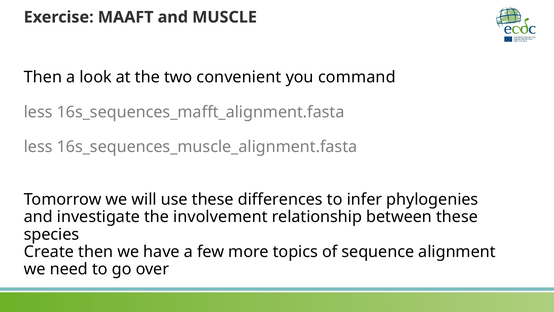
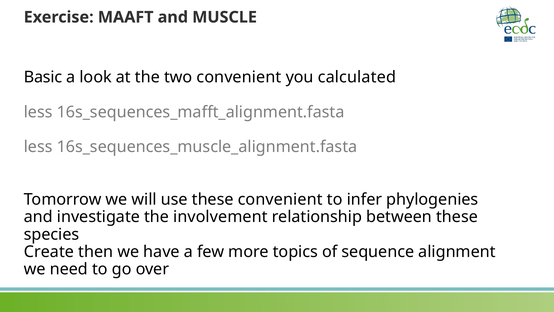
Then at (43, 77): Then -> Basic
command: command -> calculated
these differences: differences -> convenient
